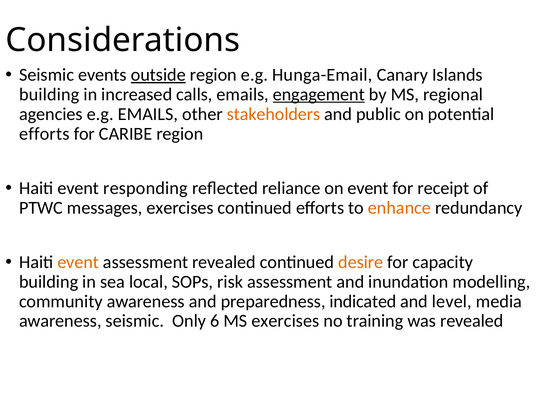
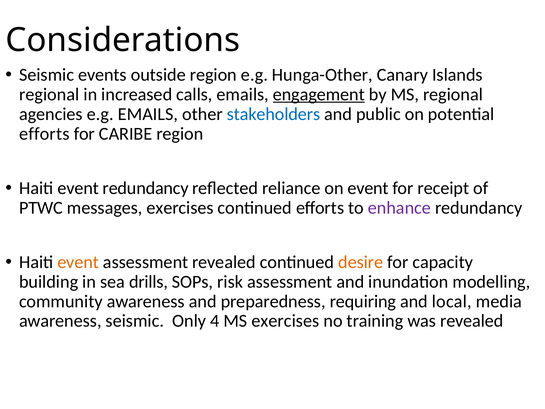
outside underline: present -> none
Hunga-Email: Hunga-Email -> Hunga-Other
building at (49, 94): building -> regional
stakeholders colour: orange -> blue
event responding: responding -> redundancy
enhance colour: orange -> purple
local: local -> drills
indicated: indicated -> requiring
level: level -> local
6: 6 -> 4
